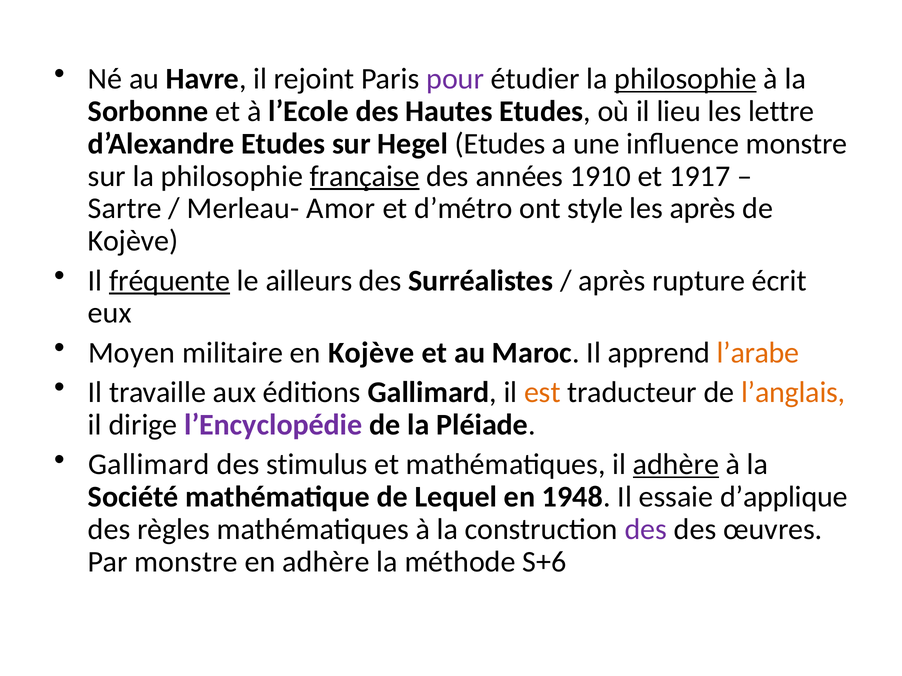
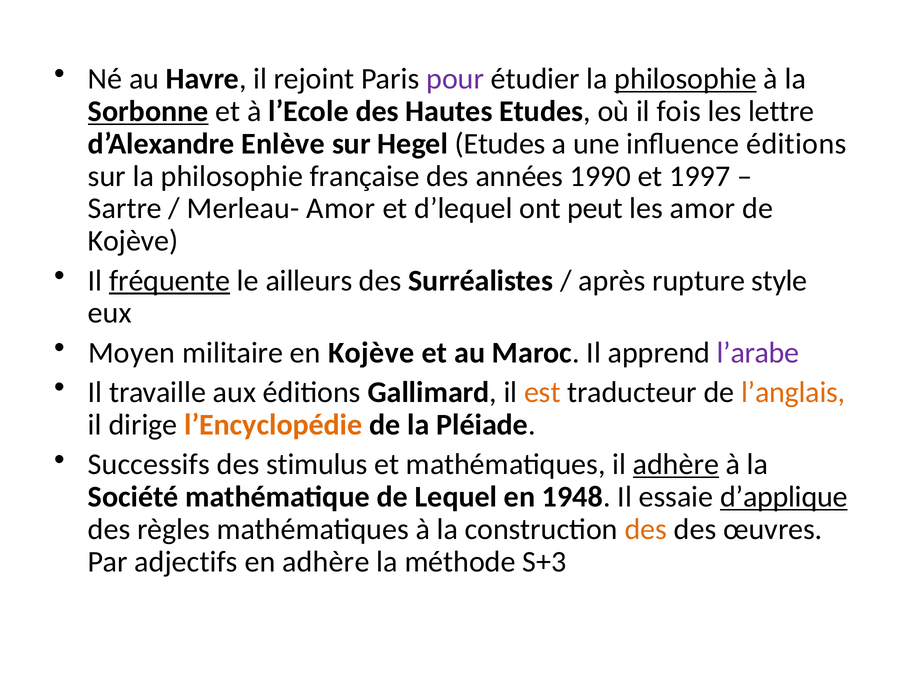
Sorbonne underline: none -> present
lieu: lieu -> fois
d’Alexandre Etudes: Etudes -> Enlève
influence monstre: monstre -> éditions
française underline: present -> none
1910: 1910 -> 1990
1917: 1917 -> 1997
d’métro: d’métro -> d’lequel
style: style -> peut
les après: après -> amor
écrit: écrit -> style
l’arabe colour: orange -> purple
l’Encyclopédie colour: purple -> orange
Gallimard at (149, 465): Gallimard -> Successifs
d’applique underline: none -> present
des at (646, 530) colour: purple -> orange
Par monstre: monstre -> adjectifs
S+6: S+6 -> S+3
